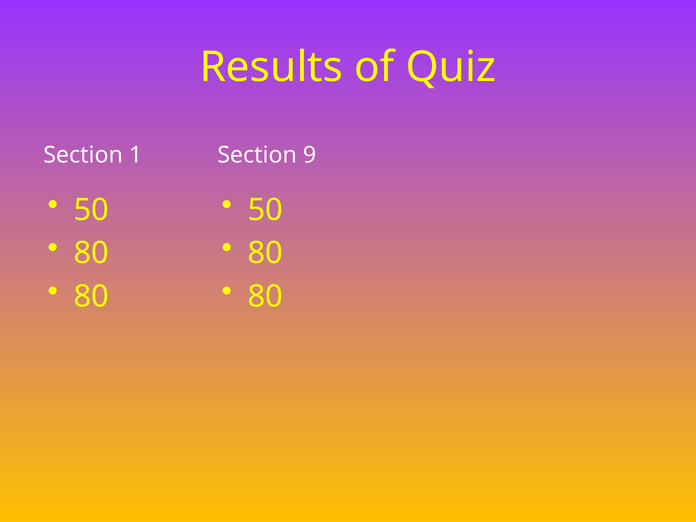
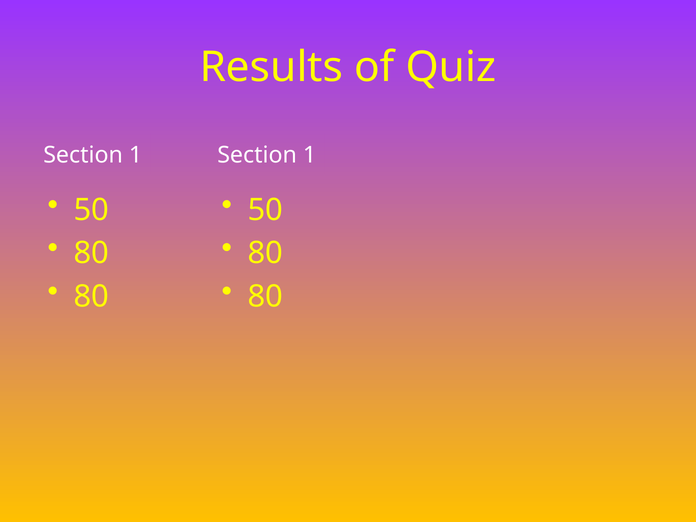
9 at (310, 155): 9 -> 1
